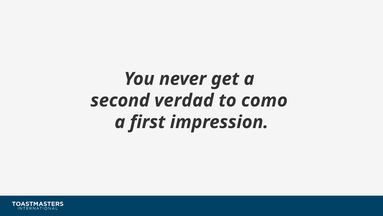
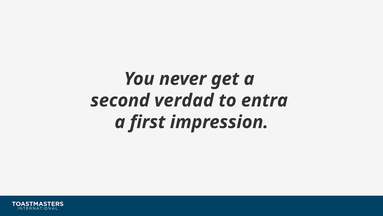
como: como -> entra
